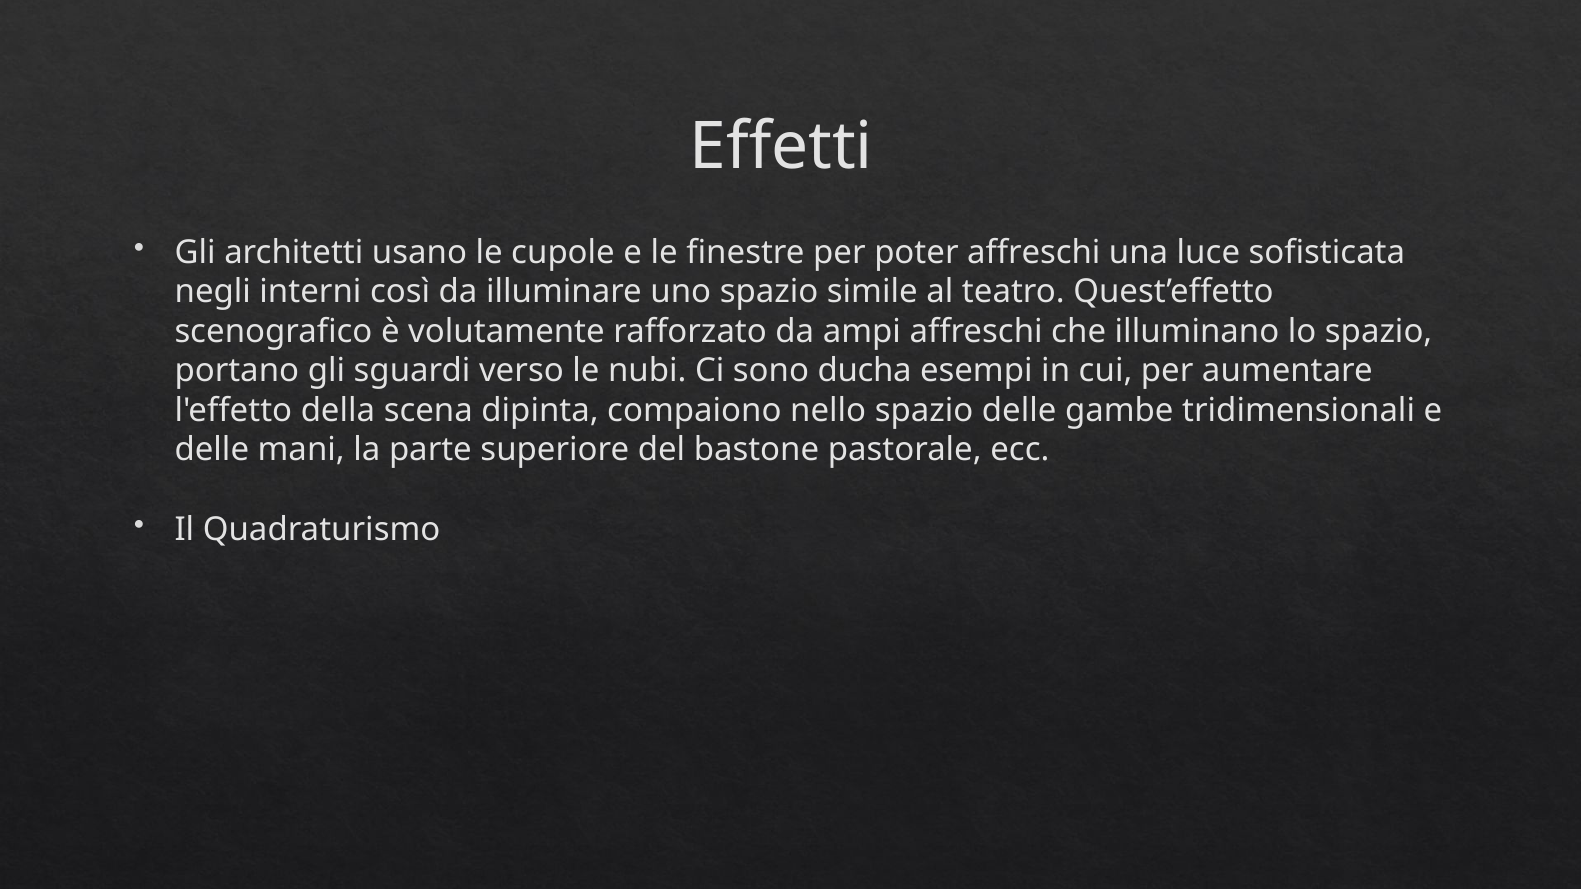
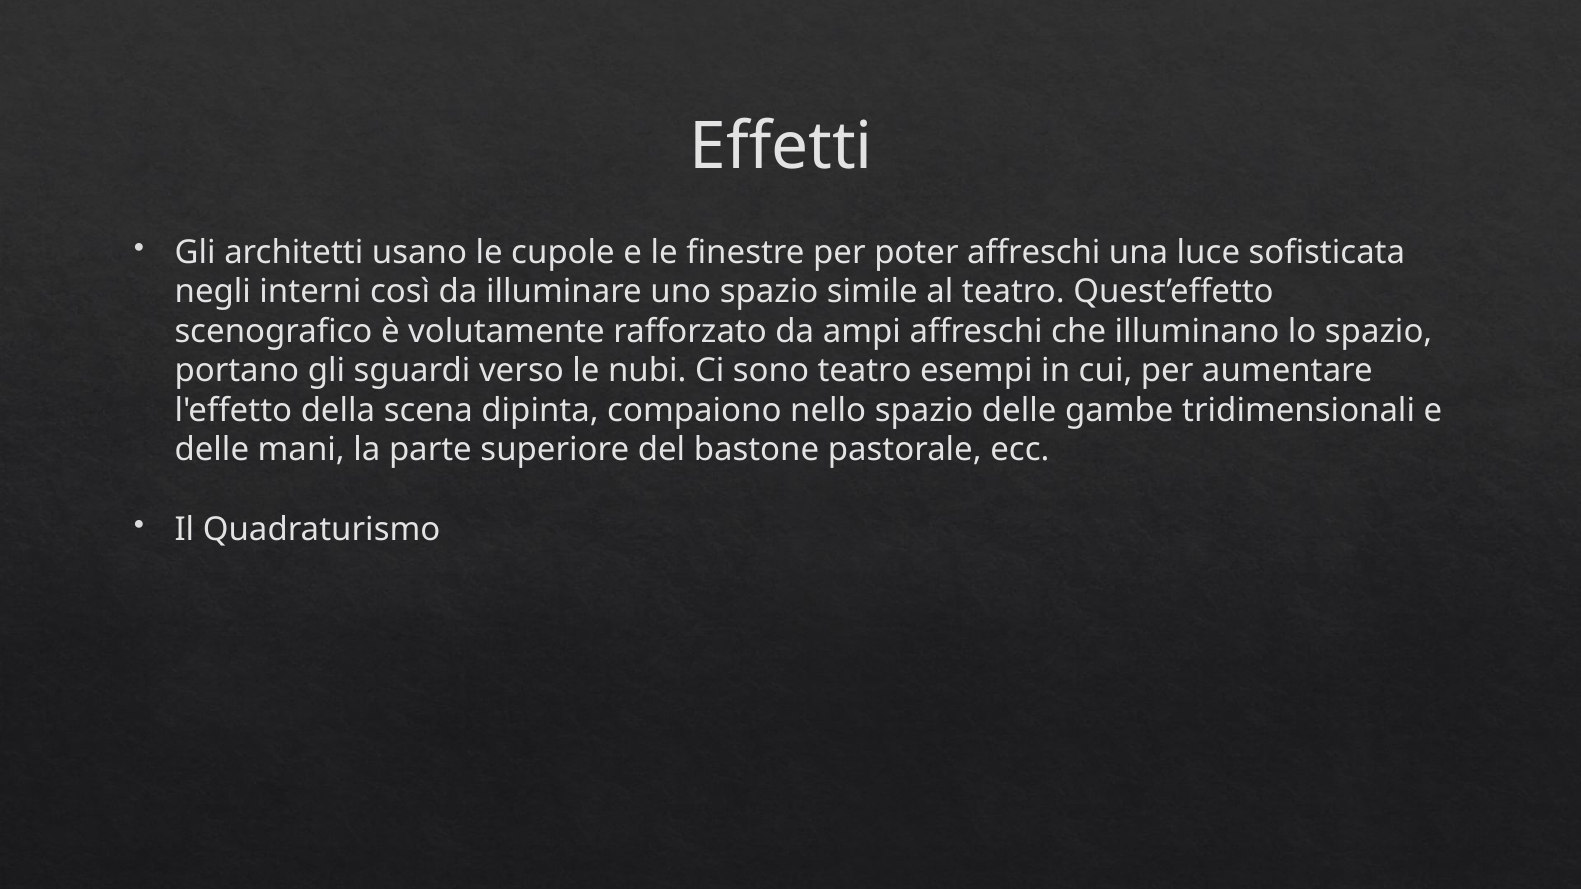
sono ducha: ducha -> teatro
